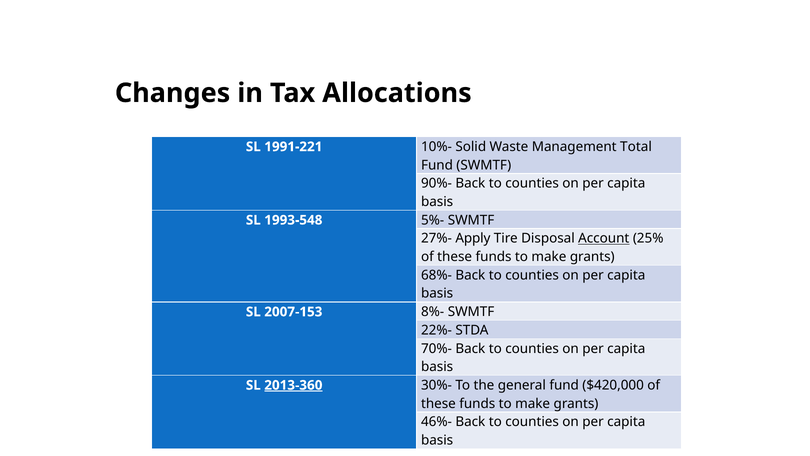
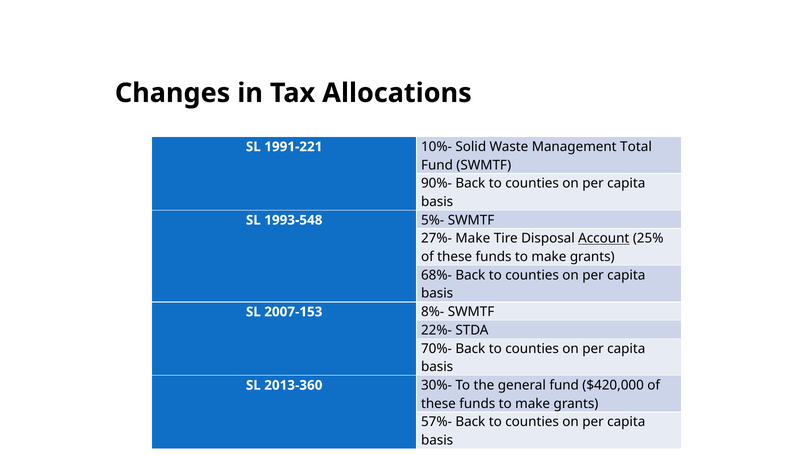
27%- Apply: Apply -> Make
2013-360 underline: present -> none
46%-: 46%- -> 57%-
